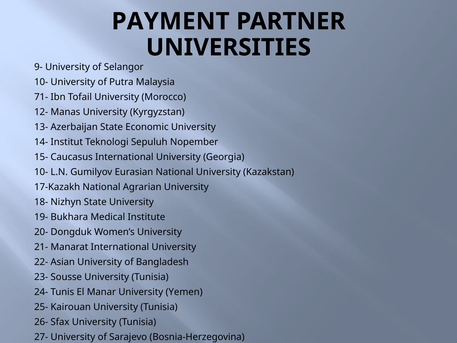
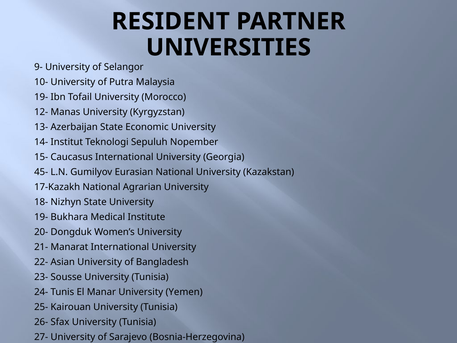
PAYMENT: PAYMENT -> RESIDENT
71- at (41, 97): 71- -> 19-
10- at (41, 172): 10- -> 45-
